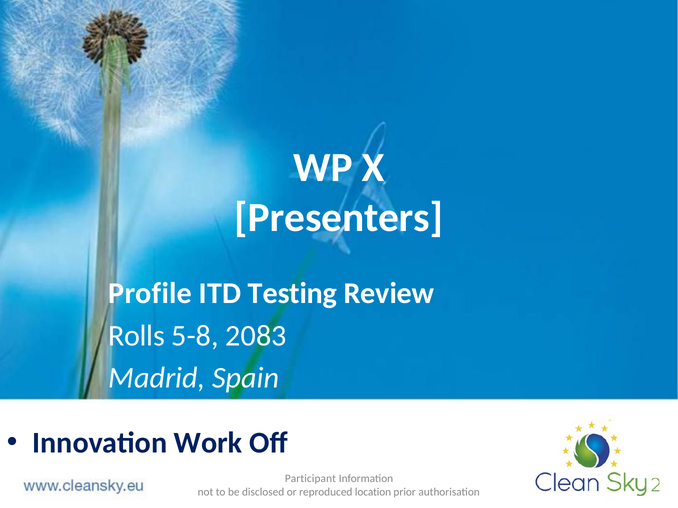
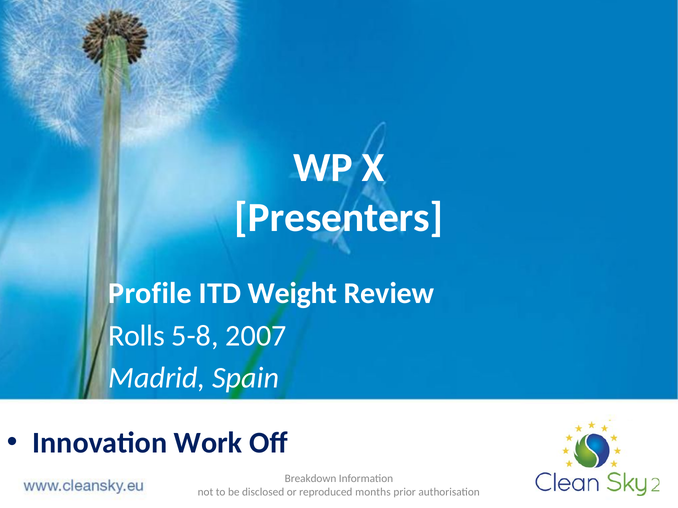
Testing: Testing -> Weight
2083: 2083 -> 2007
Participant: Participant -> Breakdown
location: location -> months
